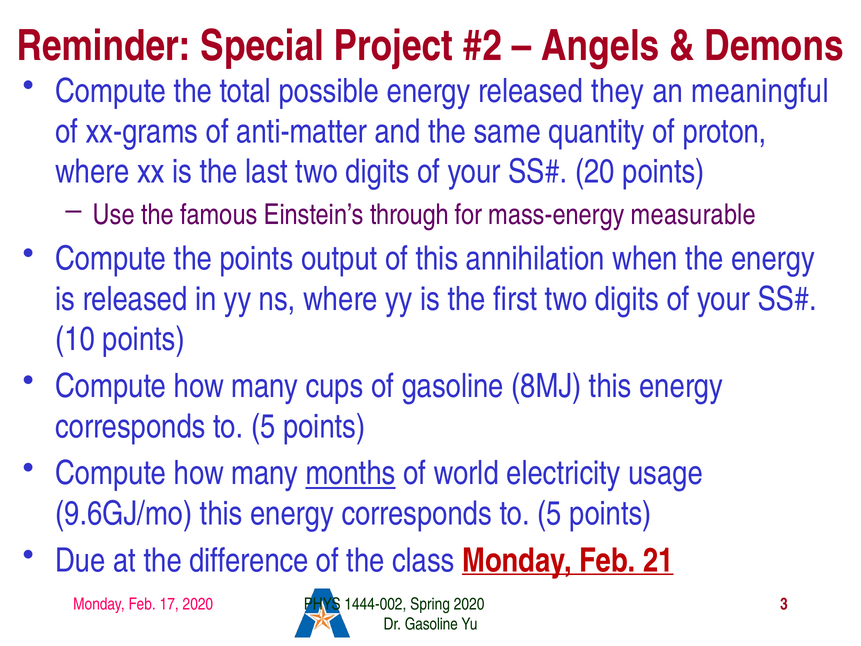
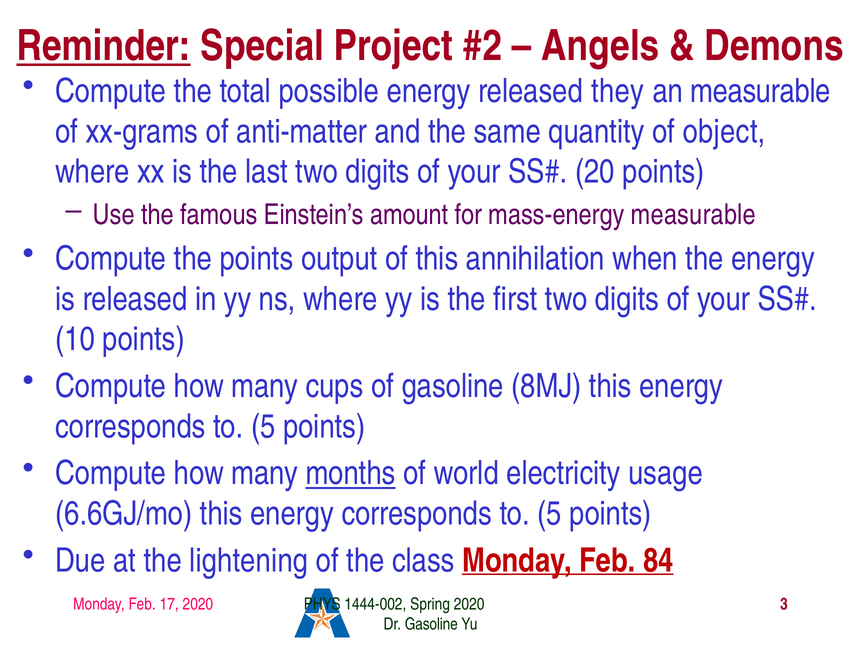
Reminder underline: none -> present
an meaningful: meaningful -> measurable
proton: proton -> object
through: through -> amount
9.6GJ/mo: 9.6GJ/mo -> 6.6GJ/mo
difference: difference -> lightening
21: 21 -> 84
